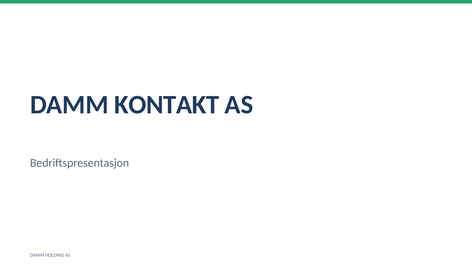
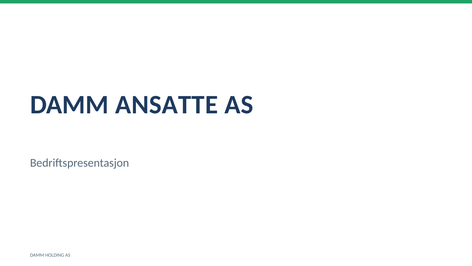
KONTAKT: KONTAKT -> ANSATTE
